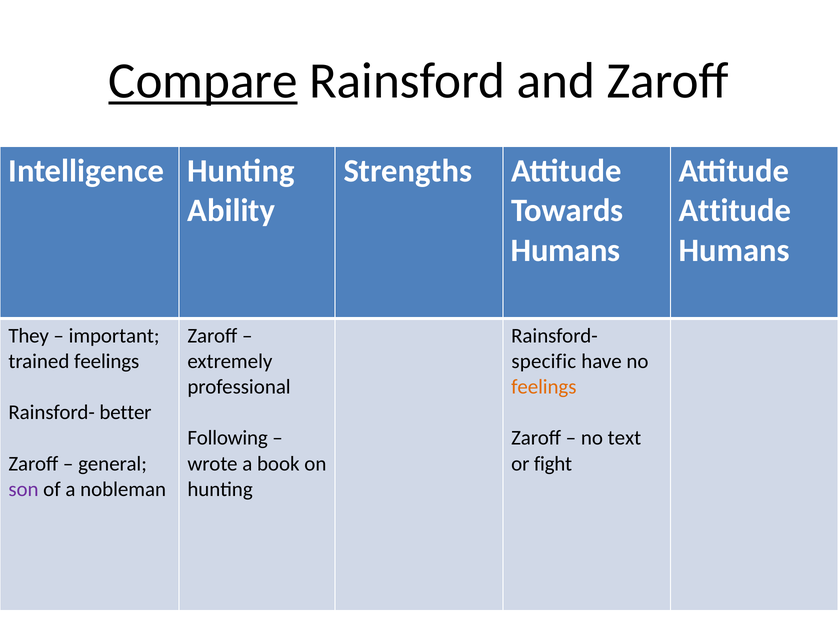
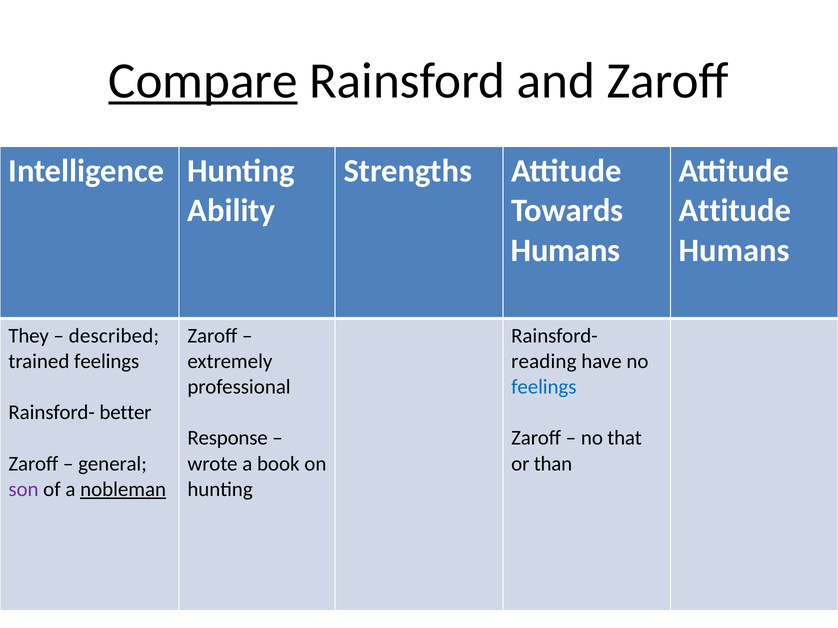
important: important -> described
specific: specific -> reading
feelings at (544, 387) colour: orange -> blue
Following: Following -> Response
text: text -> that
fight: fight -> than
nobleman underline: none -> present
